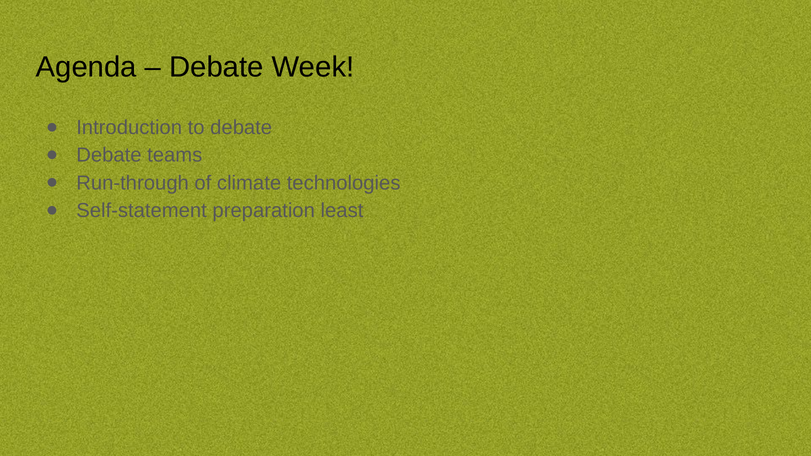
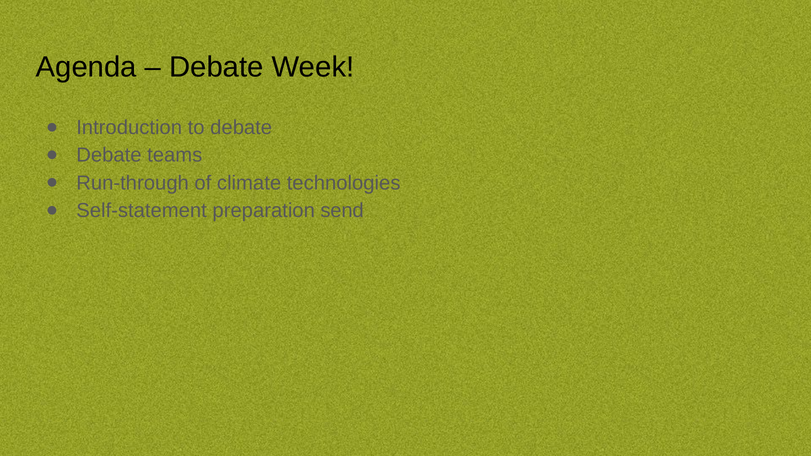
least: least -> send
